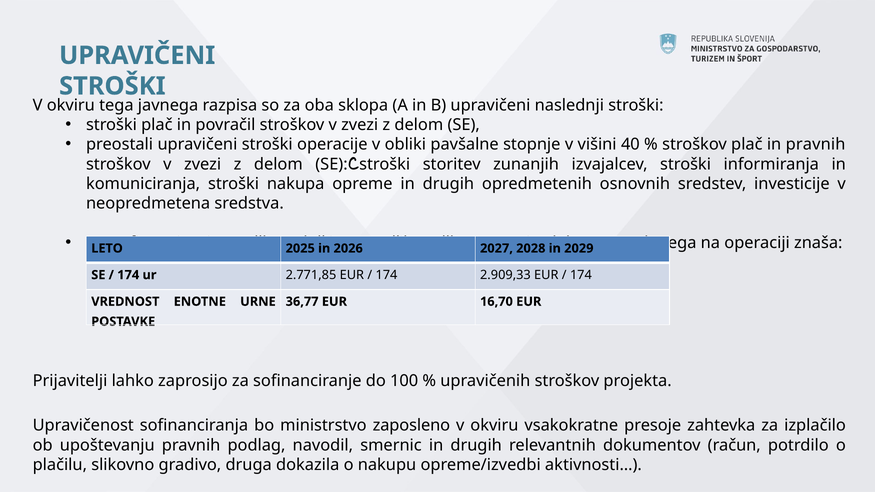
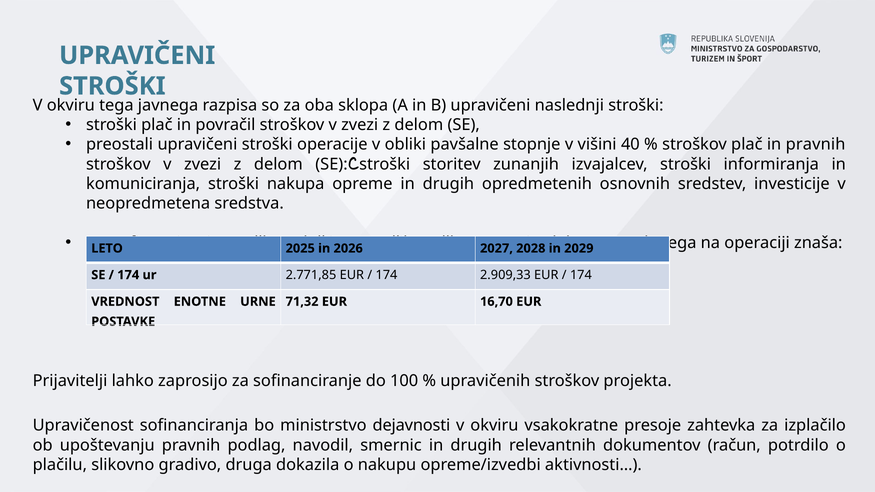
36,77: 36,77 -> 71,32
zaposleno: zaposleno -> dejavnosti
